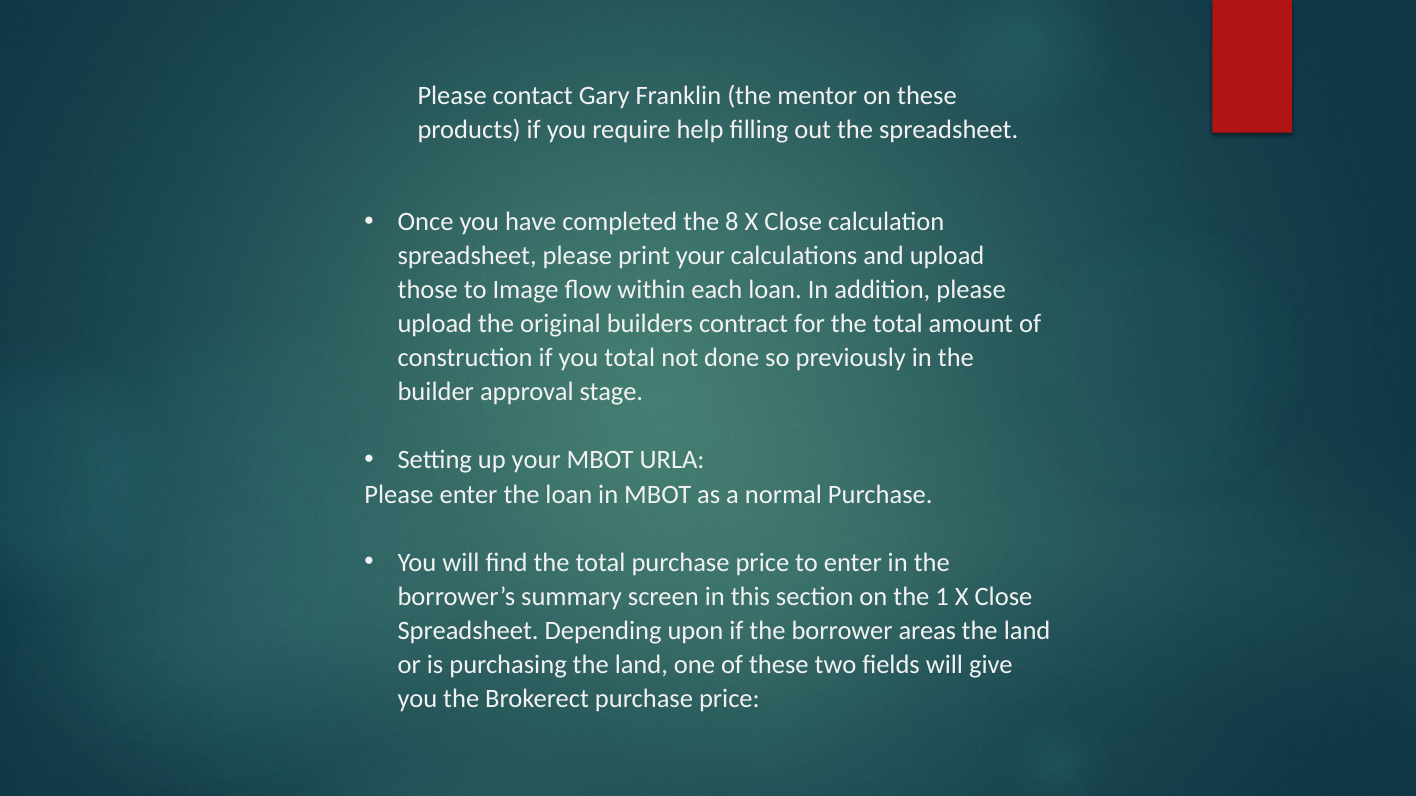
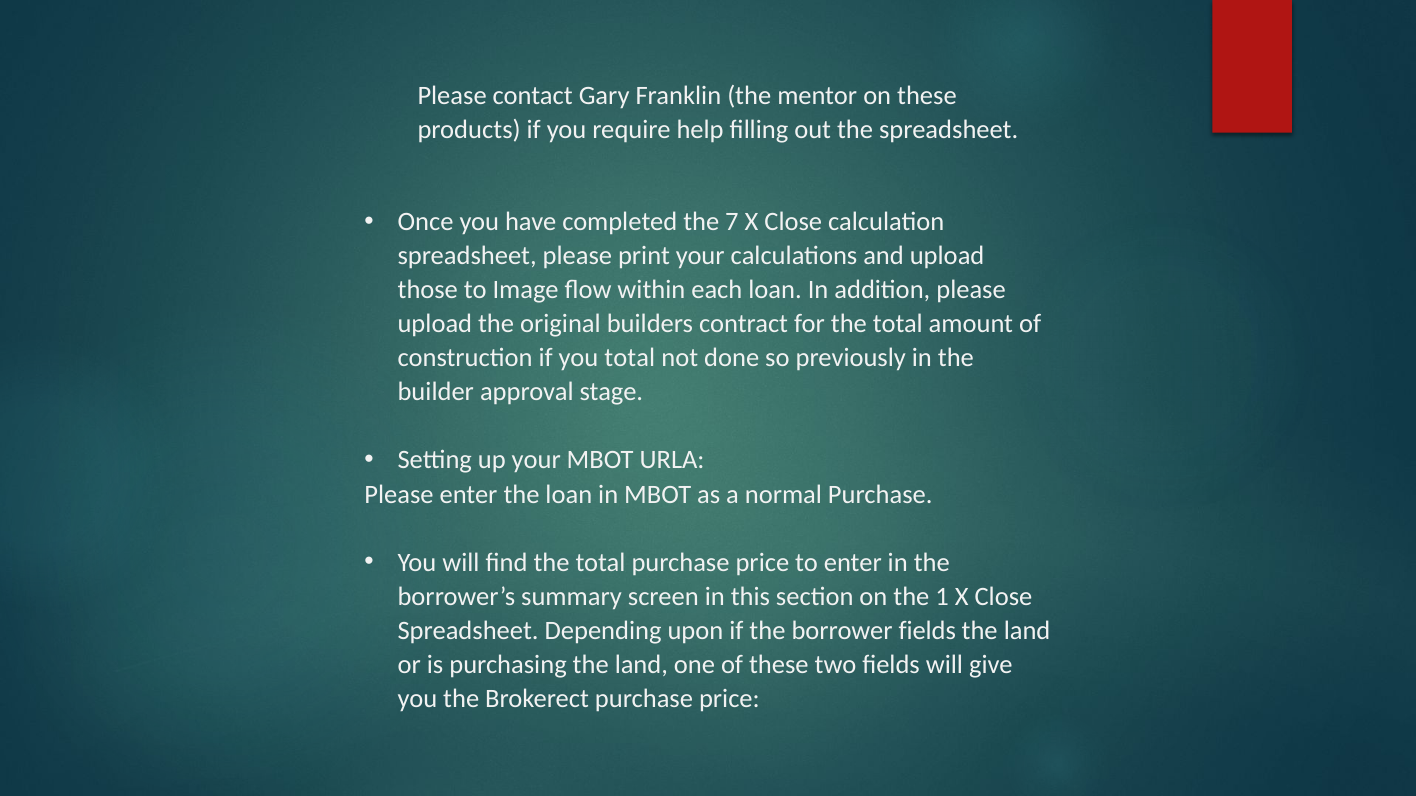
8: 8 -> 7
borrower areas: areas -> fields
